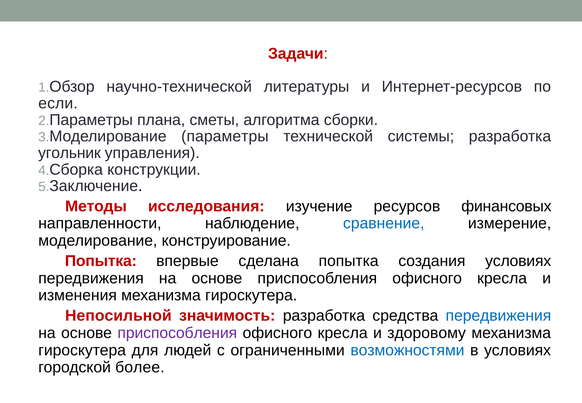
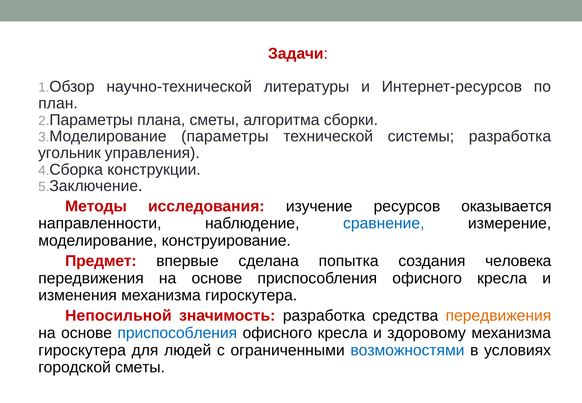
если: если -> план
финансовых: финансовых -> оказывается
Попытка at (101, 261): Попытка -> Предмет
создания условиях: условиях -> человека
передвижения at (498, 316) colour: blue -> orange
приспособления at (177, 333) colour: purple -> blue
городской более: более -> сметы
